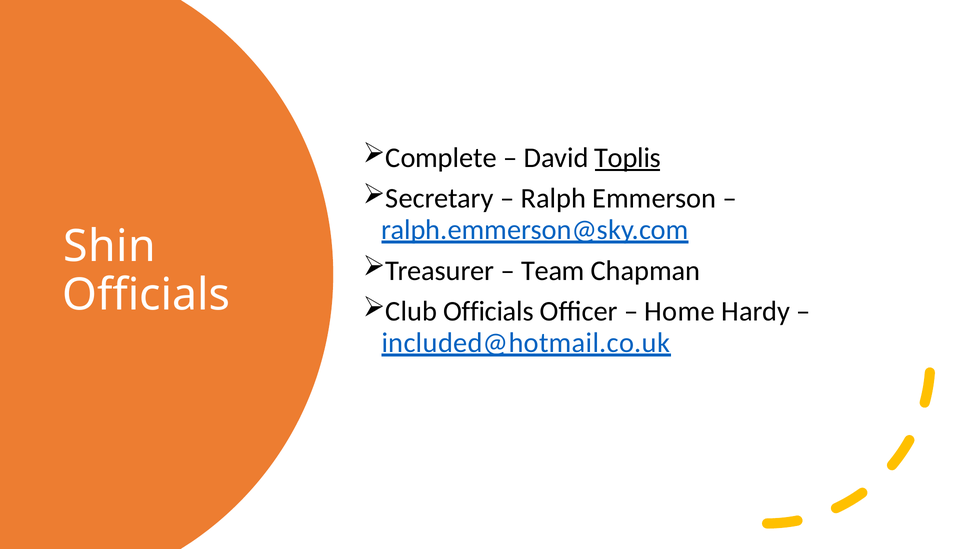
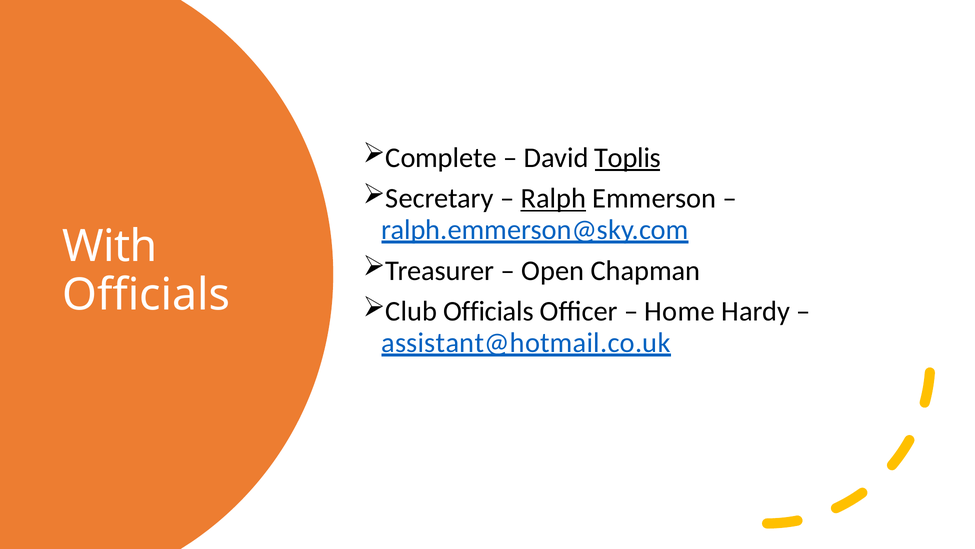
Ralph underline: none -> present
Shin: Shin -> With
Team: Team -> Open
included@hotmail.co.uk: included@hotmail.co.uk -> assistant@hotmail.co.uk
